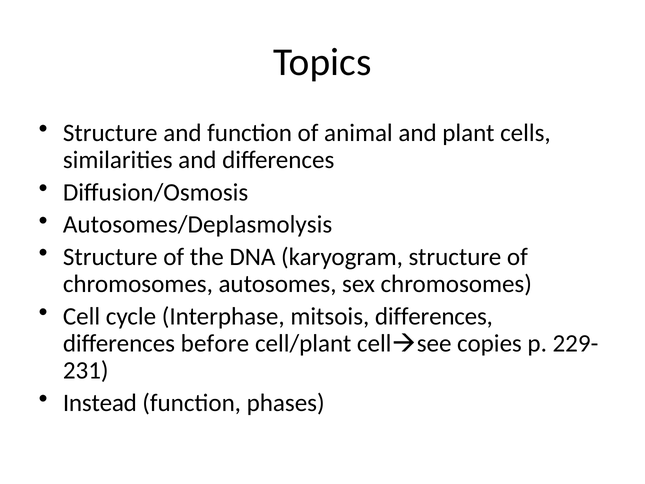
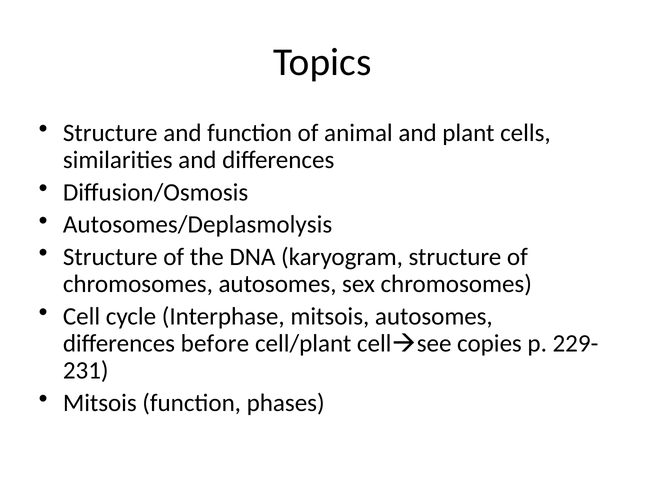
mitsois differences: differences -> autosomes
Instead at (100, 403): Instead -> Mitsois
